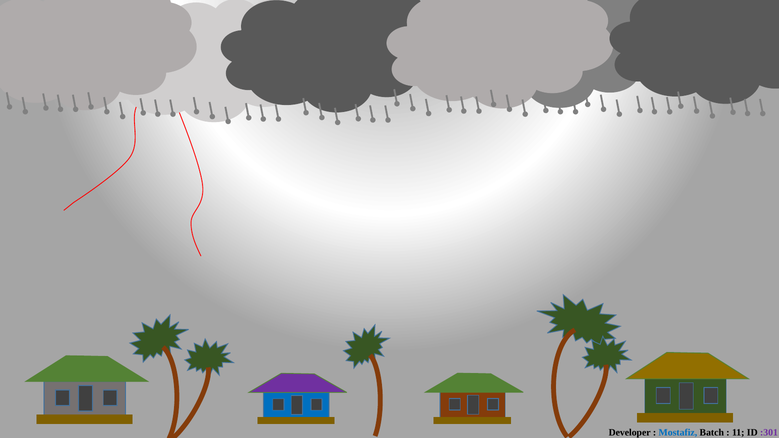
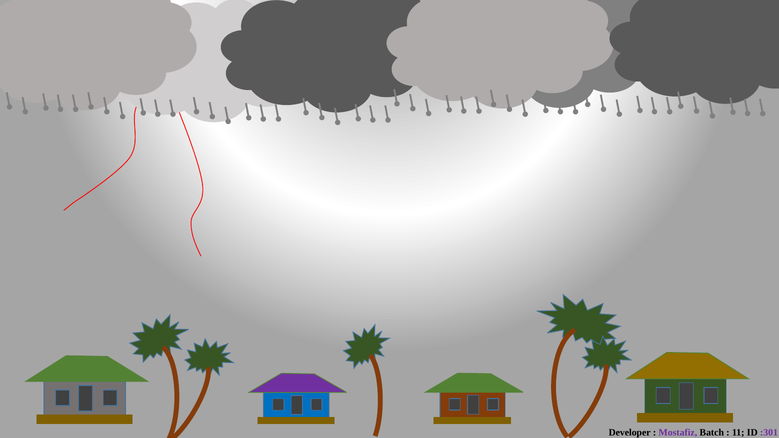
Mostafiz colour: blue -> purple
